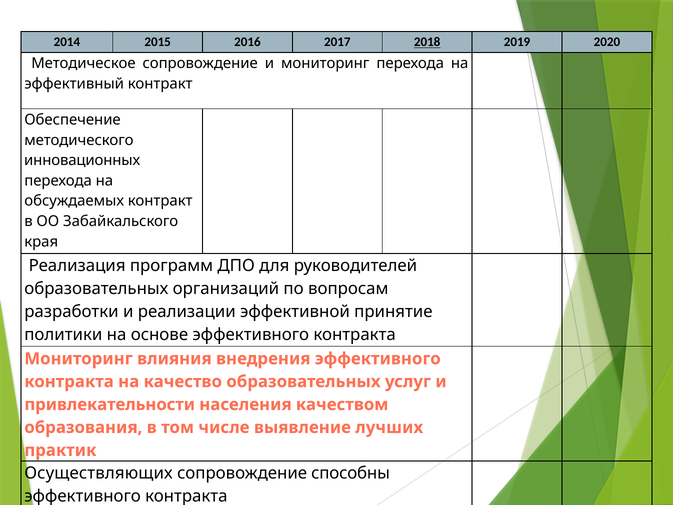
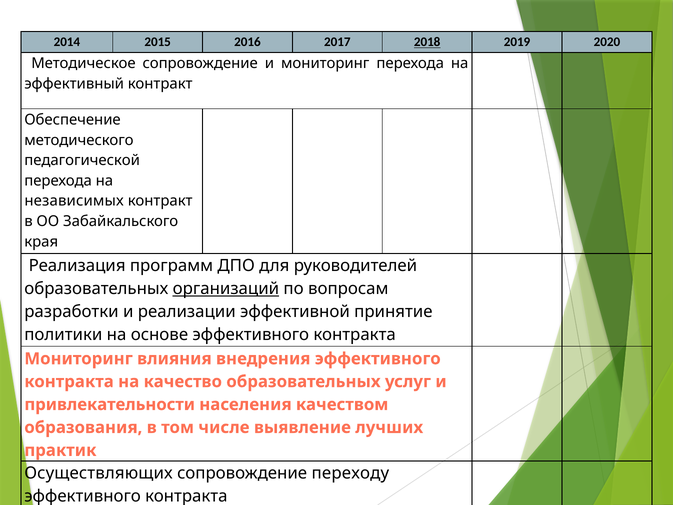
инновационных: инновационных -> педагогической
обсуждаемых: обсуждаемых -> независимых
организаций underline: none -> present
способны: способны -> переходу
